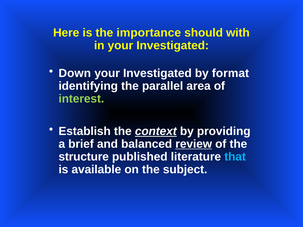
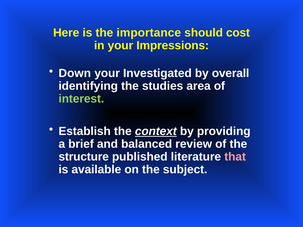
with: with -> cost
in your Investigated: Investigated -> Impressions
format: format -> overall
parallel: parallel -> studies
review underline: present -> none
that colour: light blue -> pink
